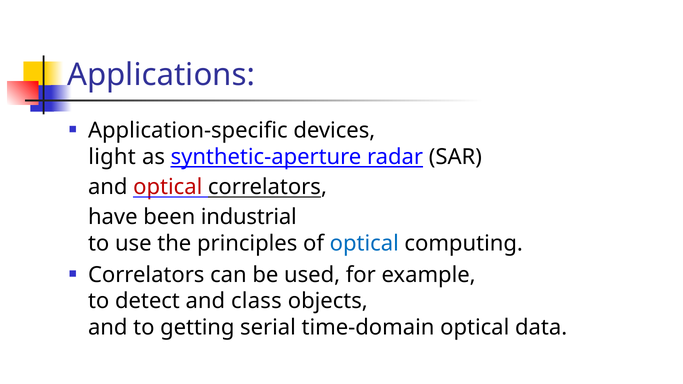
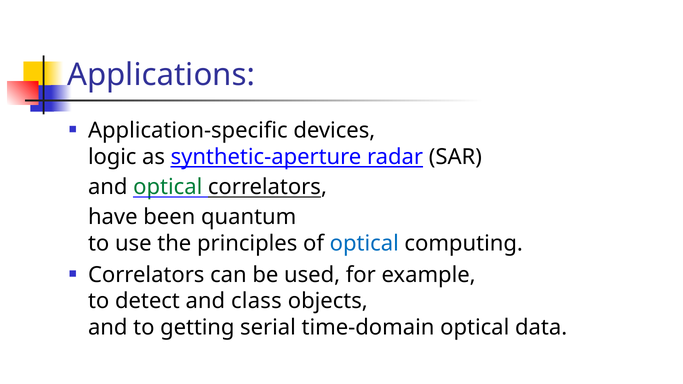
light: light -> logic
optical at (168, 187) colour: red -> green
industrial: industrial -> quantum
